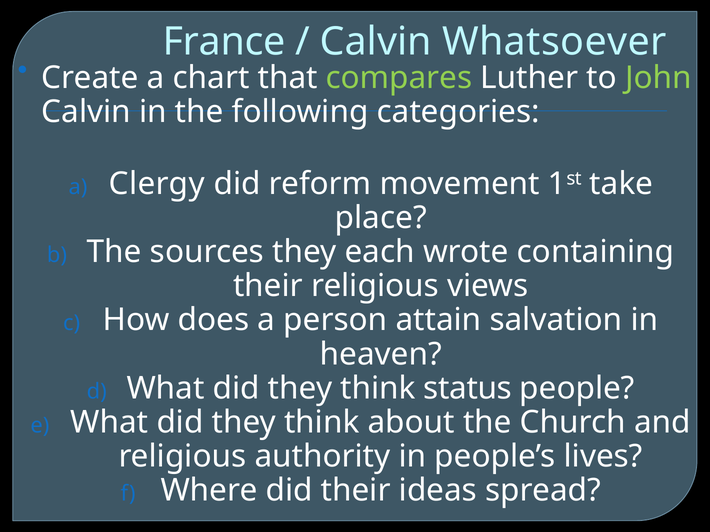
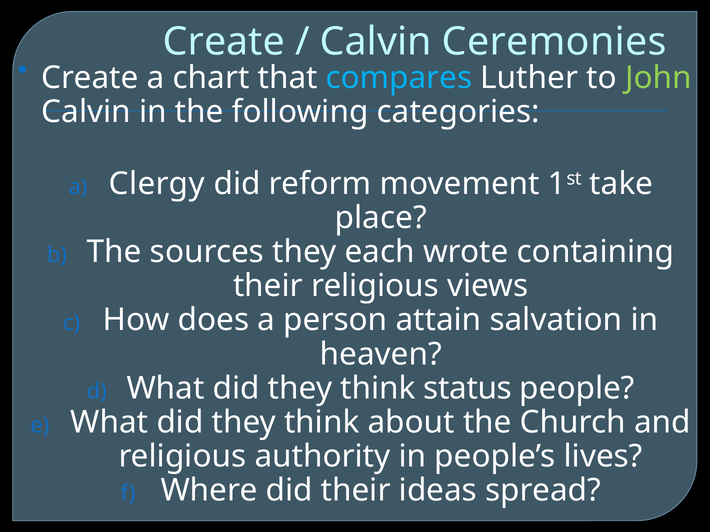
France at (224, 42): France -> Create
Whatsoever: Whatsoever -> Ceremonies
compares colour: light green -> light blue
